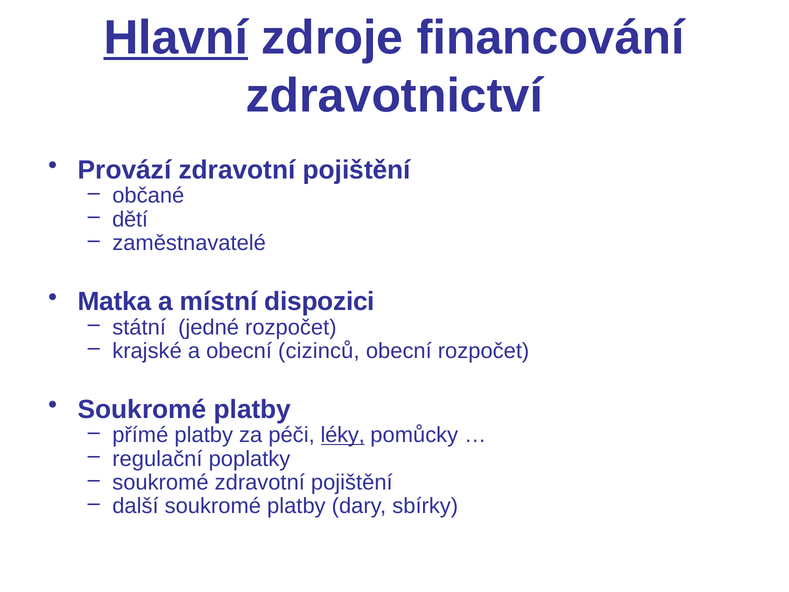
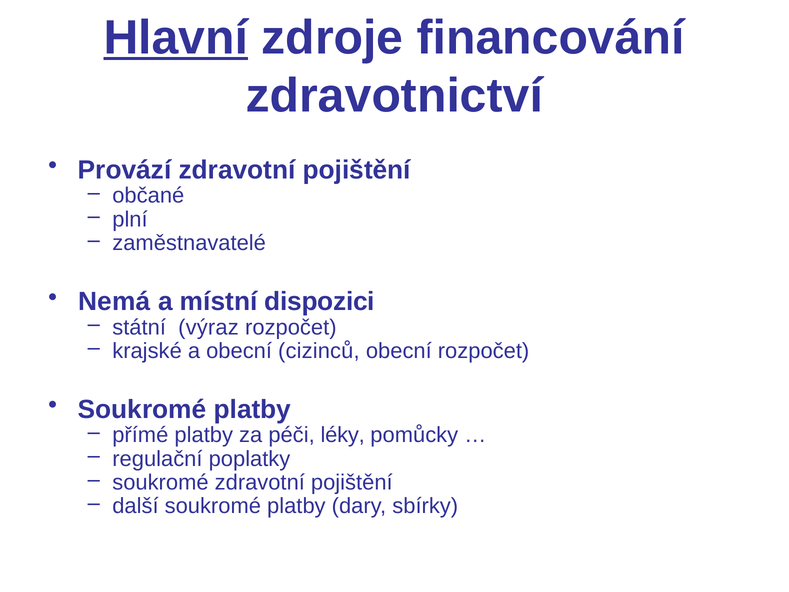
dětí: dětí -> plní
Matka: Matka -> Nemá
jedné: jedné -> výraz
léky underline: present -> none
